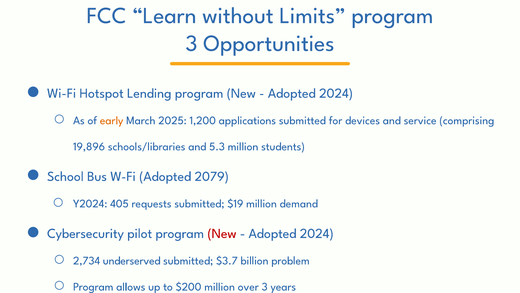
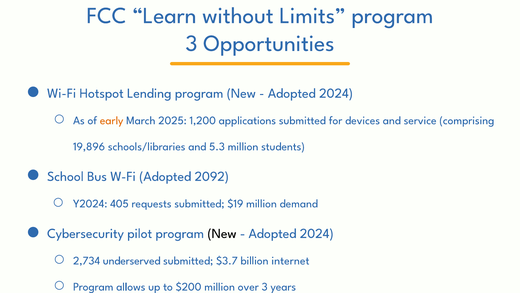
2079: 2079 -> 2092
New at (222, 233) colour: red -> black
problem: problem -> internet
